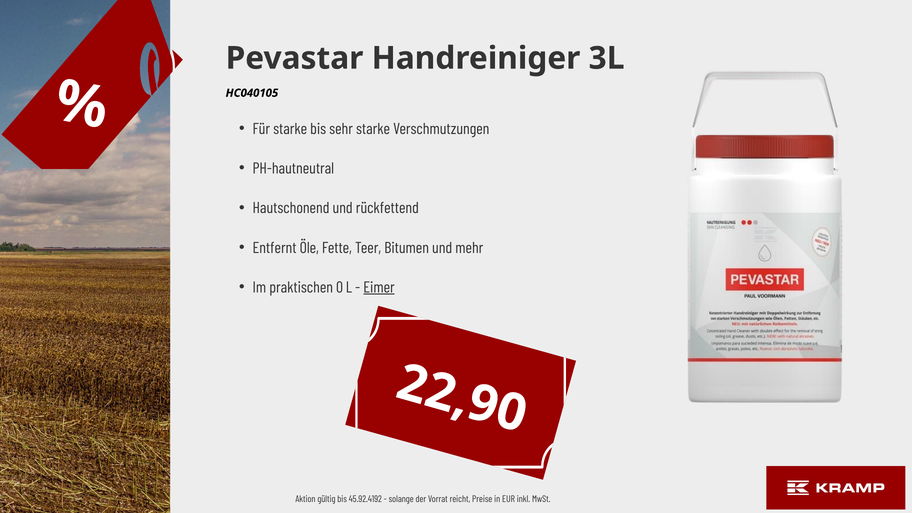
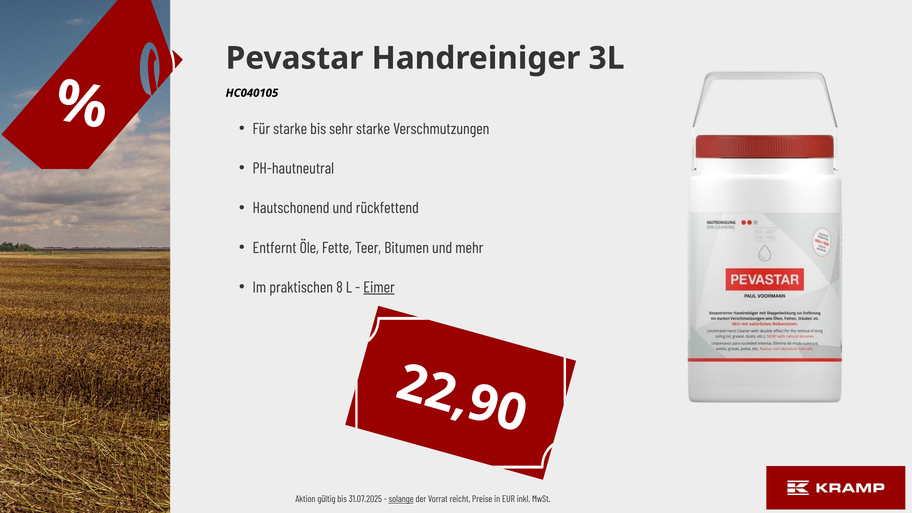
praktischen 0: 0 -> 8
45.92.4192: 45.92.4192 -> 31.07.2025
solange underline: none -> present
